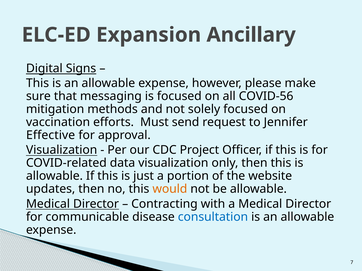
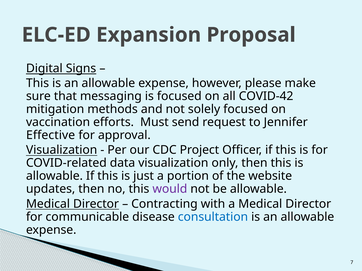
Ancillary: Ancillary -> Proposal
COVID-56: COVID-56 -> COVID-42
would colour: orange -> purple
